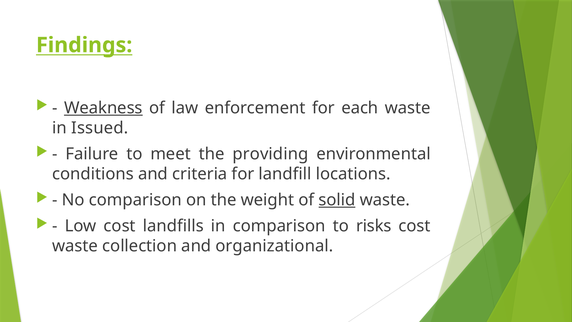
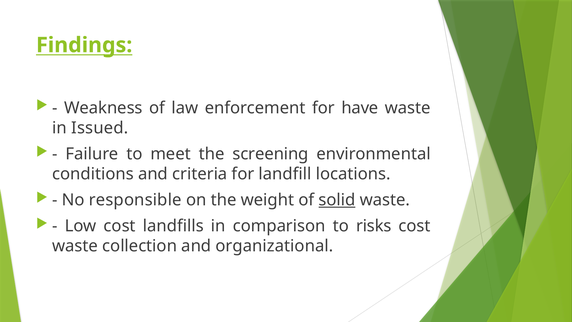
Weakness underline: present -> none
each: each -> have
providing: providing -> screening
No comparison: comparison -> responsible
